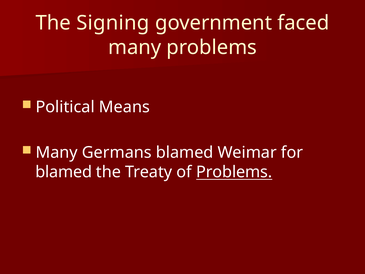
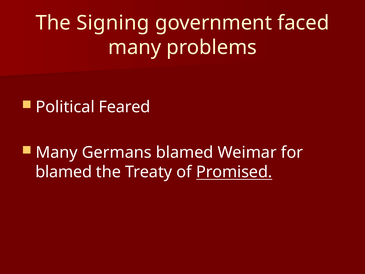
Means: Means -> Feared
of Problems: Problems -> Promised
